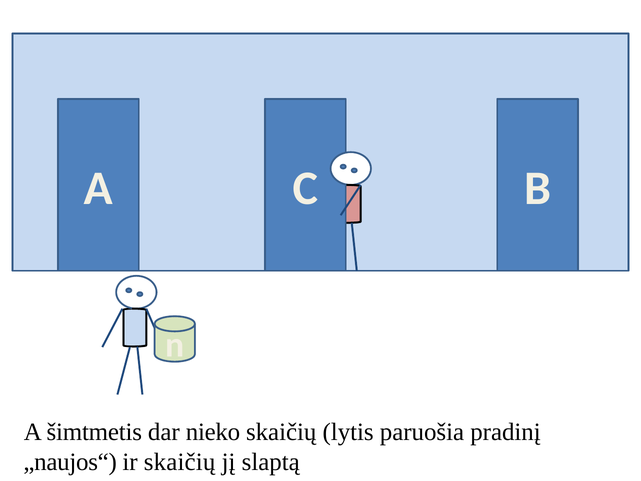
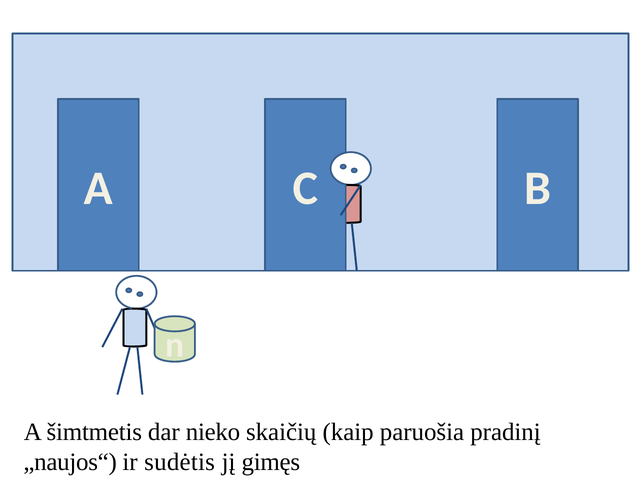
lytis: lytis -> kaip
ir skaičių: skaičių -> sudėtis
slaptą: slaptą -> gimęs
